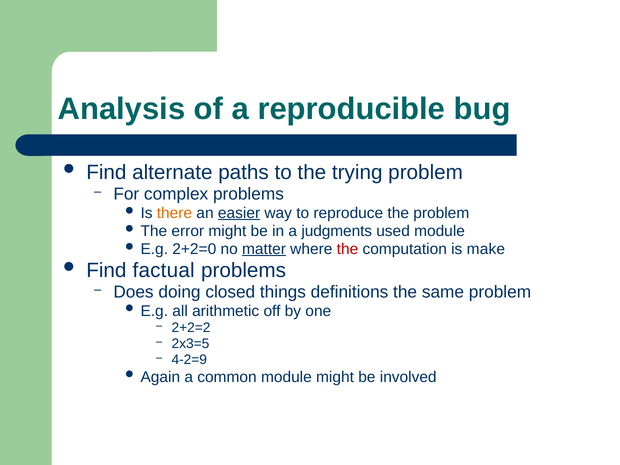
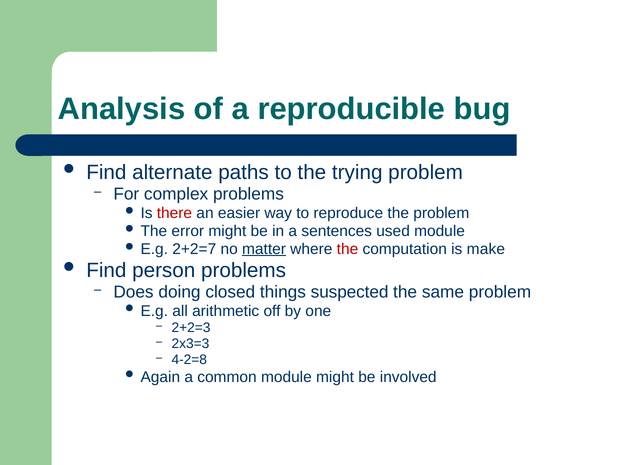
there colour: orange -> red
easier underline: present -> none
judgments: judgments -> sentences
2+2=0: 2+2=0 -> 2+2=7
factual: factual -> person
definitions: definitions -> suspected
2+2=2: 2+2=2 -> 2+2=3
2x3=5: 2x3=5 -> 2x3=3
4-2=9: 4-2=9 -> 4-2=8
